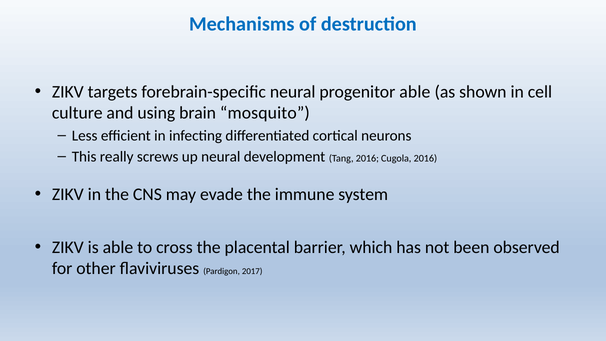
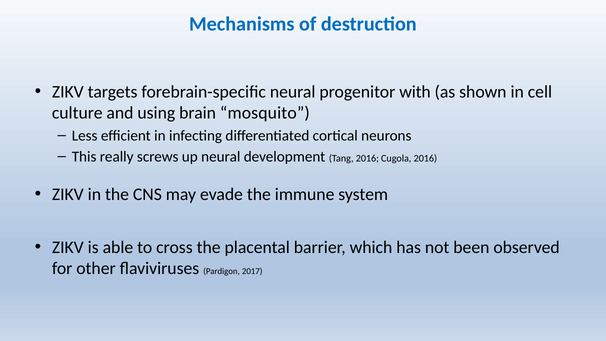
progenitor able: able -> with
